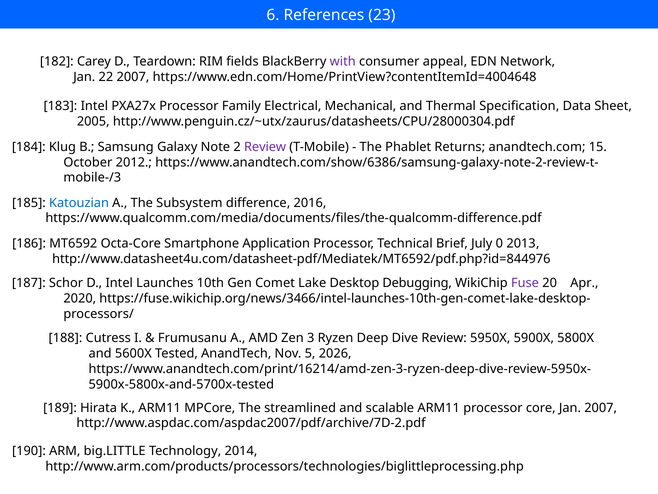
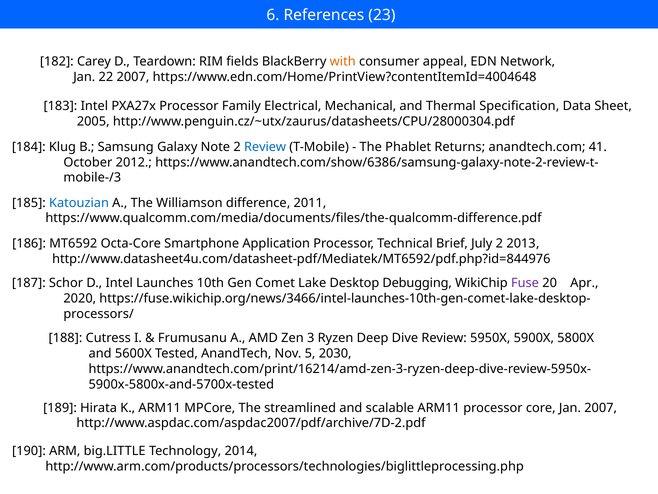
with colour: purple -> orange
Review at (265, 147) colour: purple -> blue
15: 15 -> 41
Subsystem: Subsystem -> Williamson
2016: 2016 -> 2011
July 0: 0 -> 2
2026: 2026 -> 2030
